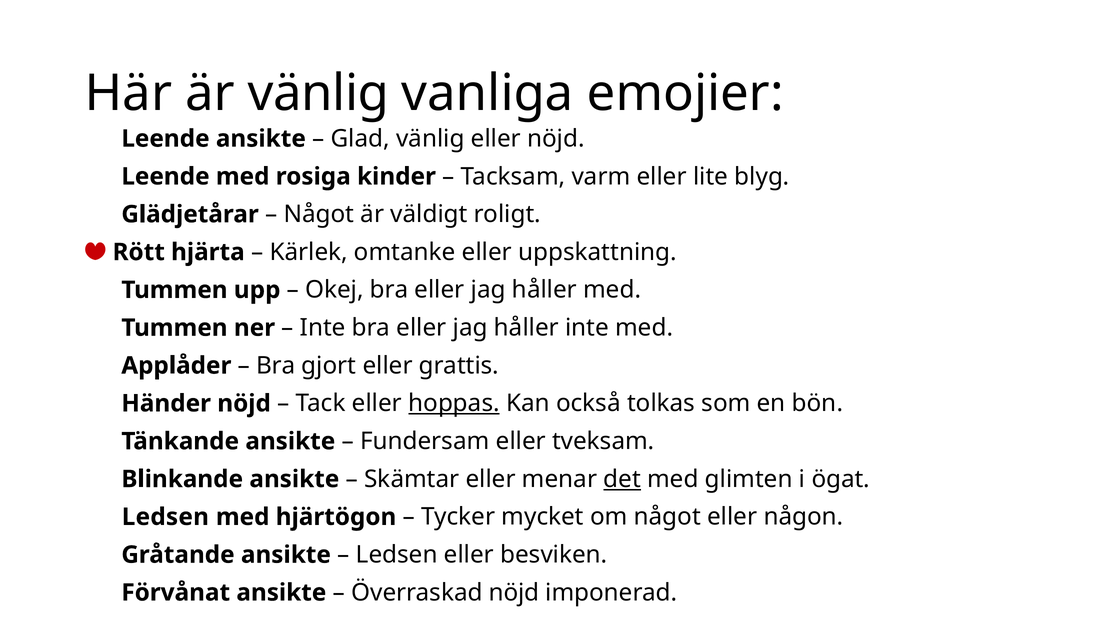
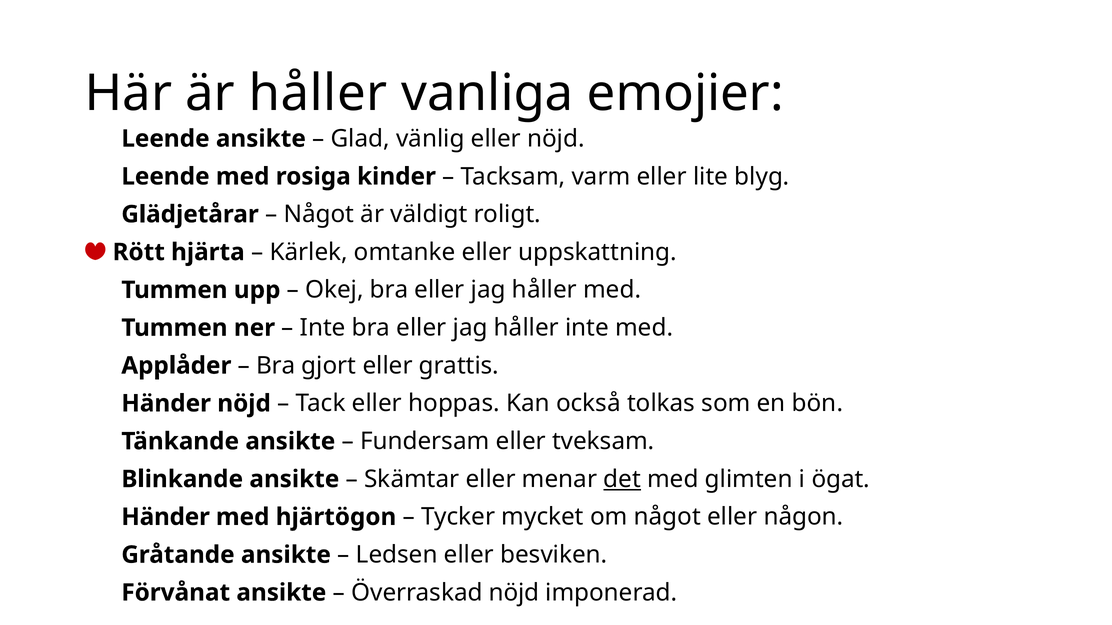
är vänlig: vänlig -> håller
hoppas underline: present -> none
Ledsen at (165, 517): Ledsen -> Händer
